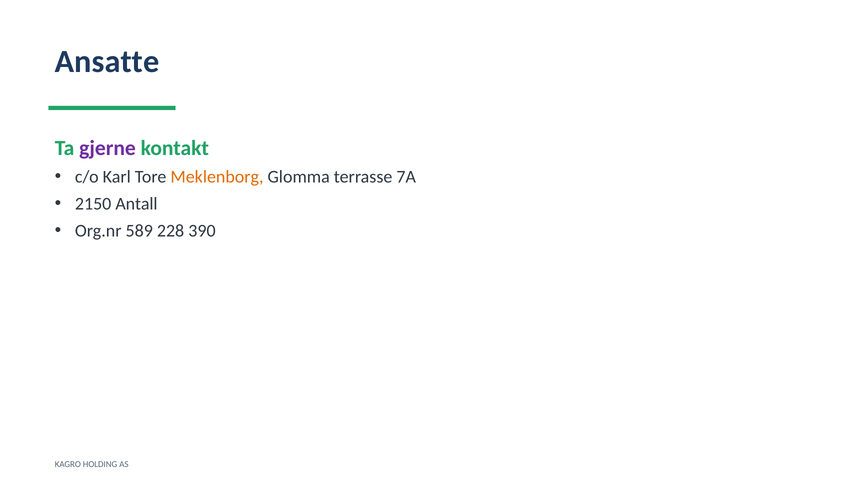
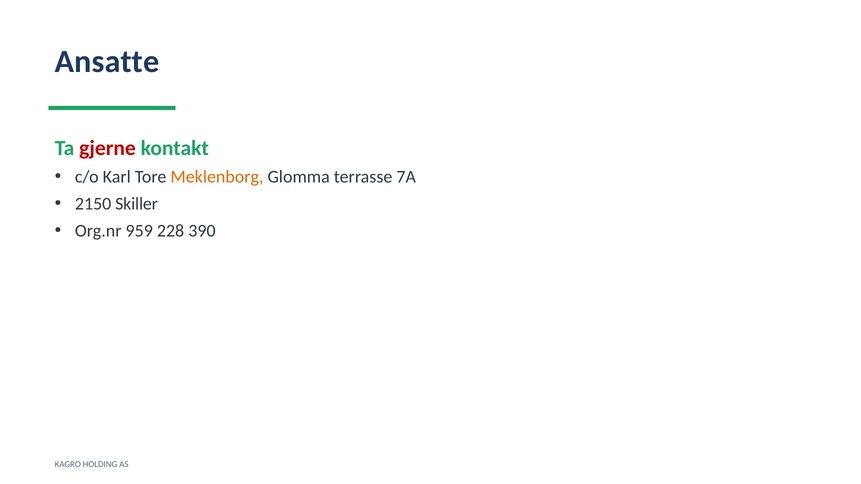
gjerne colour: purple -> red
Antall: Antall -> Skiller
589: 589 -> 959
